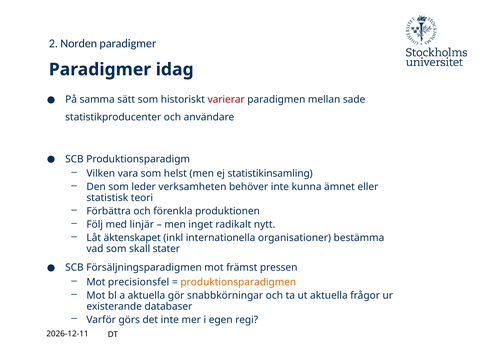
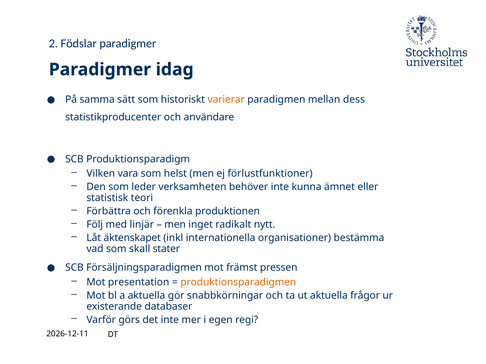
Norden: Norden -> Födslar
varierar colour: red -> orange
sade: sade -> dess
statistikinsamling: statistikinsamling -> förlustfunktioner
precisionsfel: precisionsfel -> presentation
